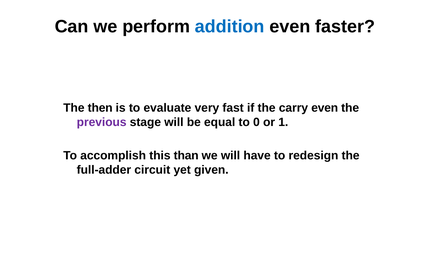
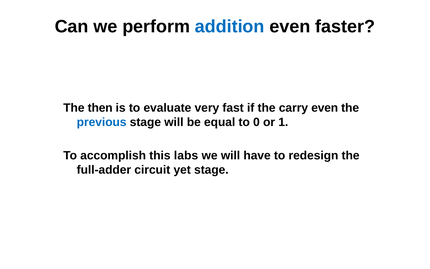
previous colour: purple -> blue
than: than -> labs
yet given: given -> stage
